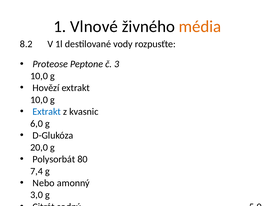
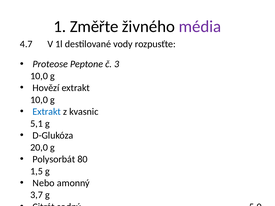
Vlnové: Vlnové -> Změřte
média colour: orange -> purple
8.2: 8.2 -> 4.7
6,0: 6,0 -> 5,1
7,4: 7,4 -> 1,5
3,0: 3,0 -> 3,7
